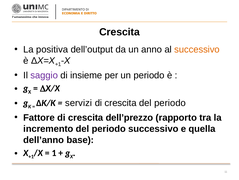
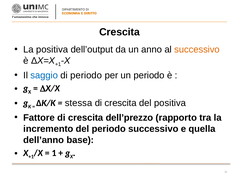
saggio colour: purple -> blue
di insieme: insieme -> periodo
servizi: servizi -> stessa
crescita del periodo: periodo -> positiva
